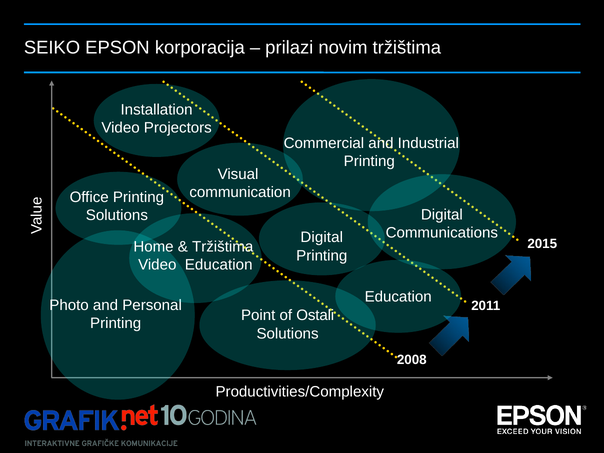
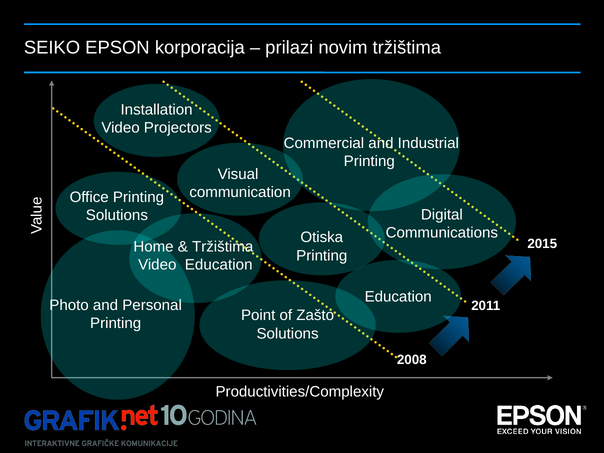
Digital at (322, 237): Digital -> Otiska
Ostali: Ostali -> Zašto
